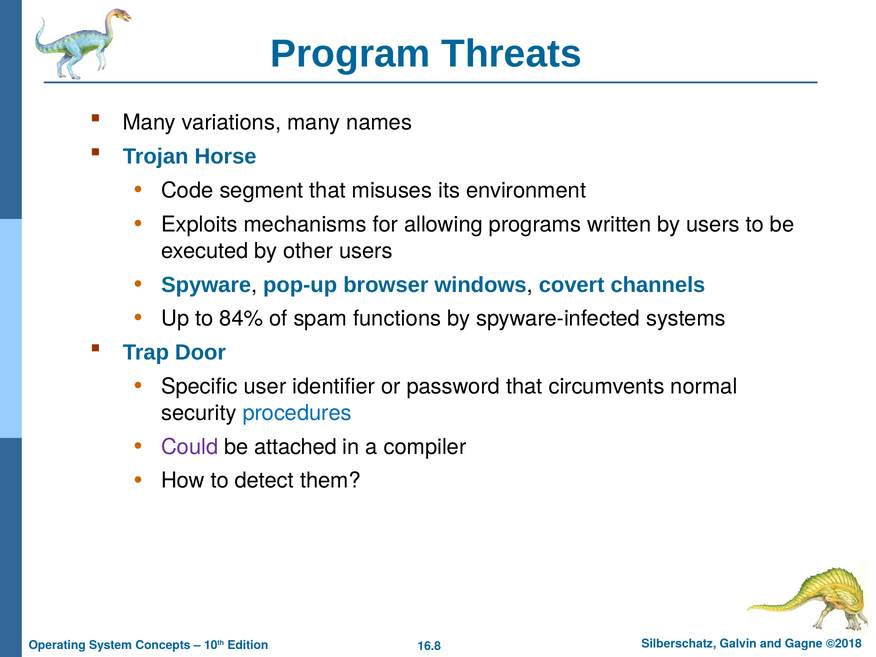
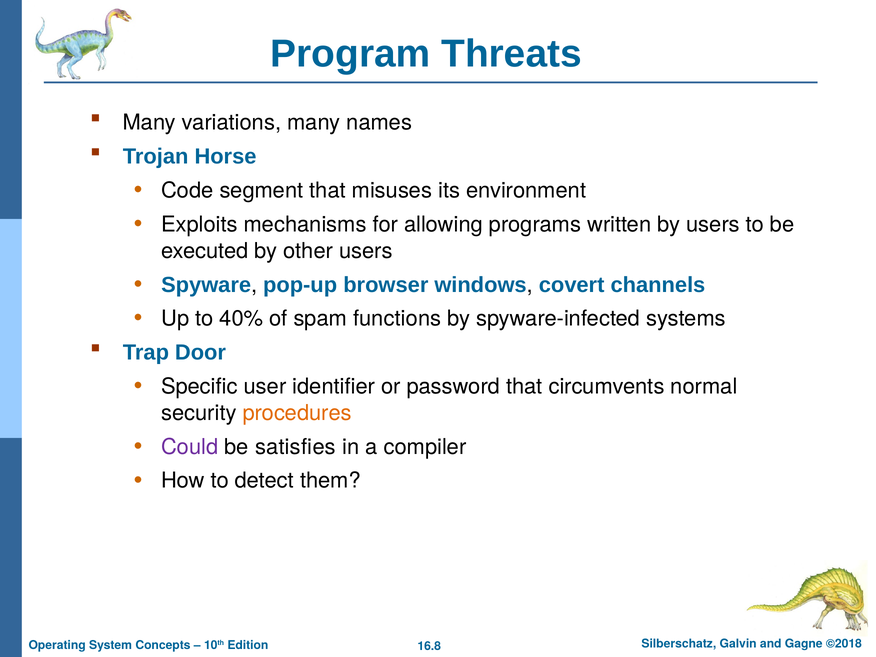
84%: 84% -> 40%
procedures colour: blue -> orange
attached: attached -> satisfies
